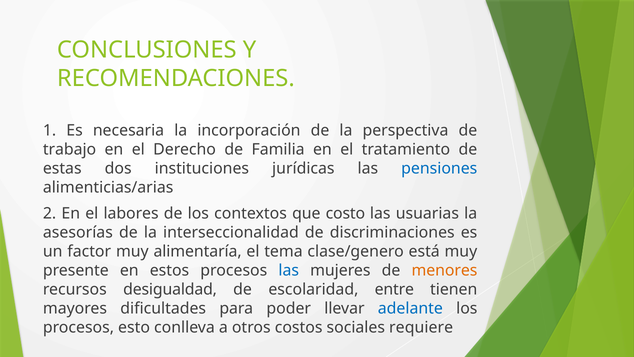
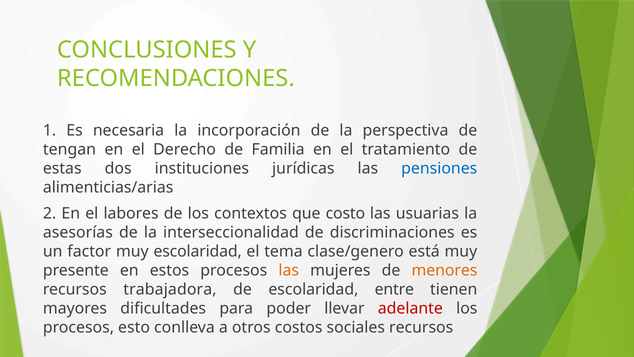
trabajo: trabajo -> tengan
muy alimentaría: alimentaría -> escolaridad
las at (289, 270) colour: blue -> orange
desigualdad: desigualdad -> trabajadora
adelante colour: blue -> red
sociales requiere: requiere -> recursos
